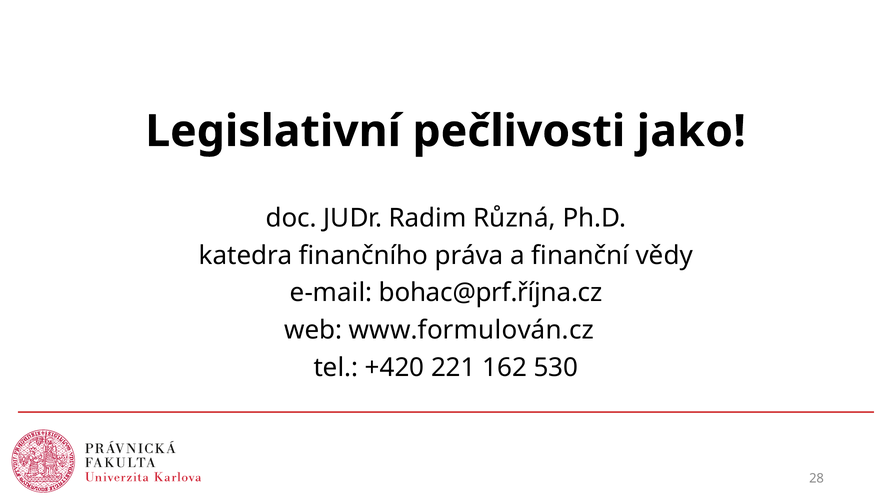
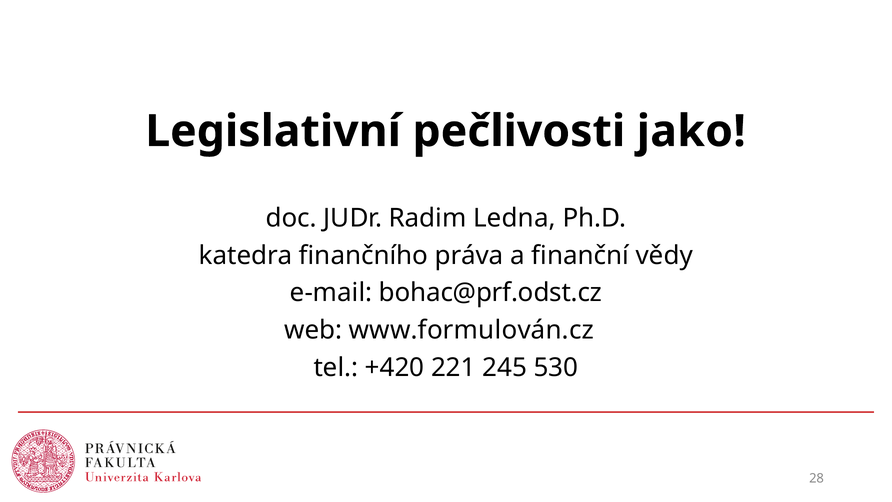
Různá: Různá -> Ledna
bohac@prf.října.cz: bohac@prf.října.cz -> bohac@prf.odst.cz
162: 162 -> 245
